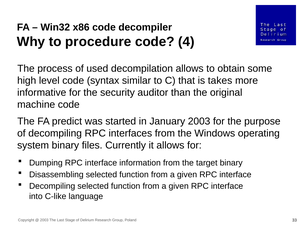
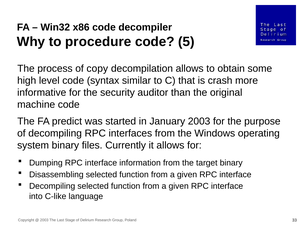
4: 4 -> 5
used: used -> copy
takes: takes -> crash
